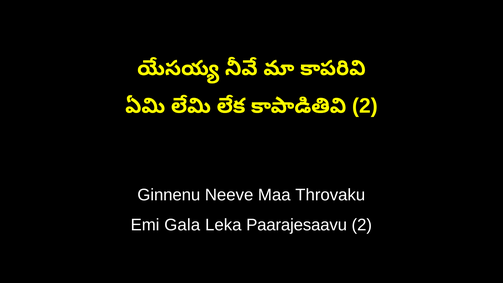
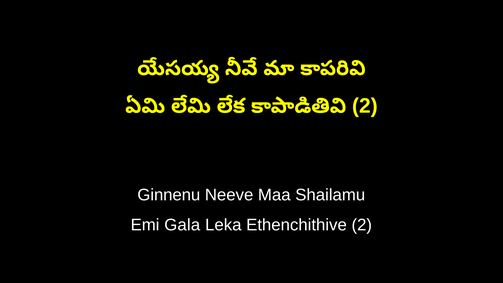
Throvaku: Throvaku -> Shailamu
Paarajesaavu: Paarajesaavu -> Ethenchithive
